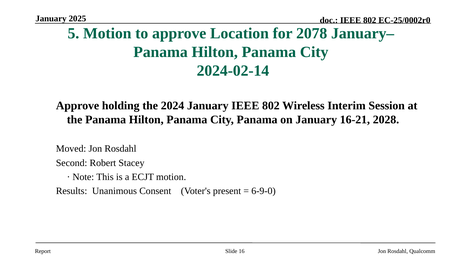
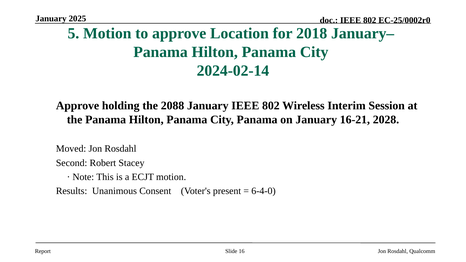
2078: 2078 -> 2018
2024: 2024 -> 2088
6-9-0: 6-9-0 -> 6-4-0
